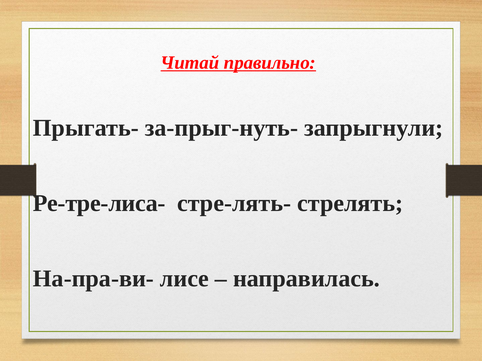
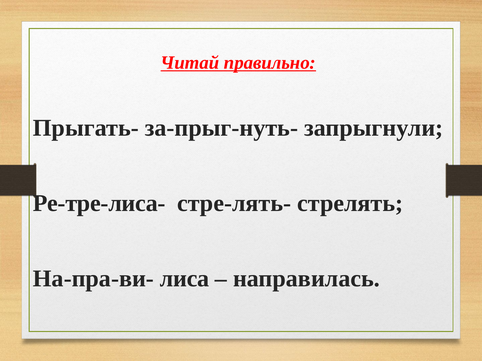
лисе: лисе -> лиса
